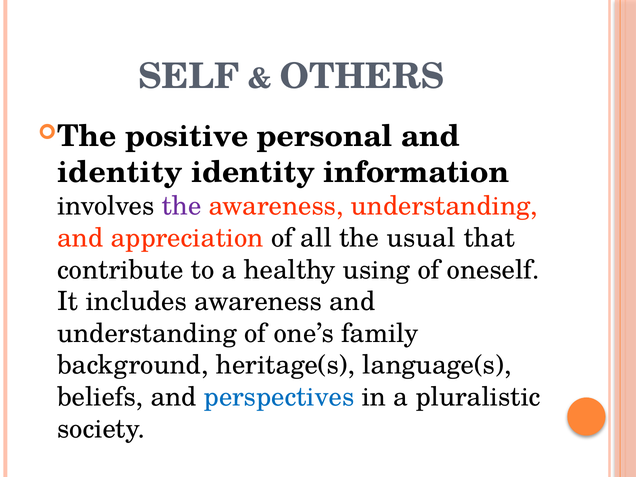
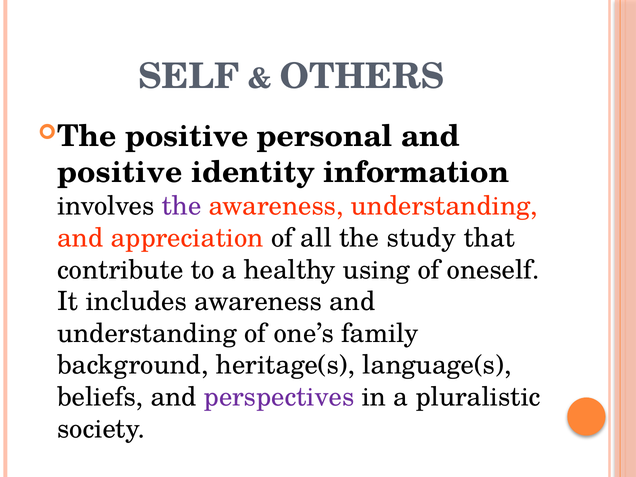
identity at (120, 173): identity -> positive
usual: usual -> study
perspectives colour: blue -> purple
